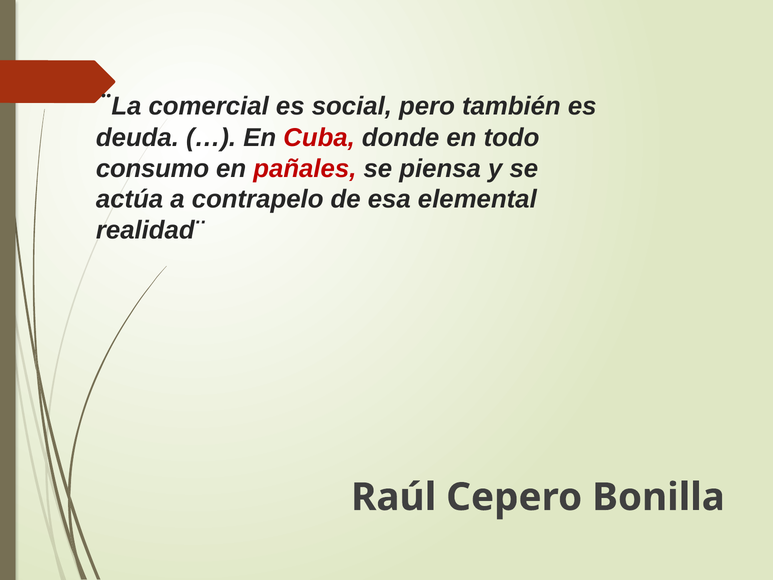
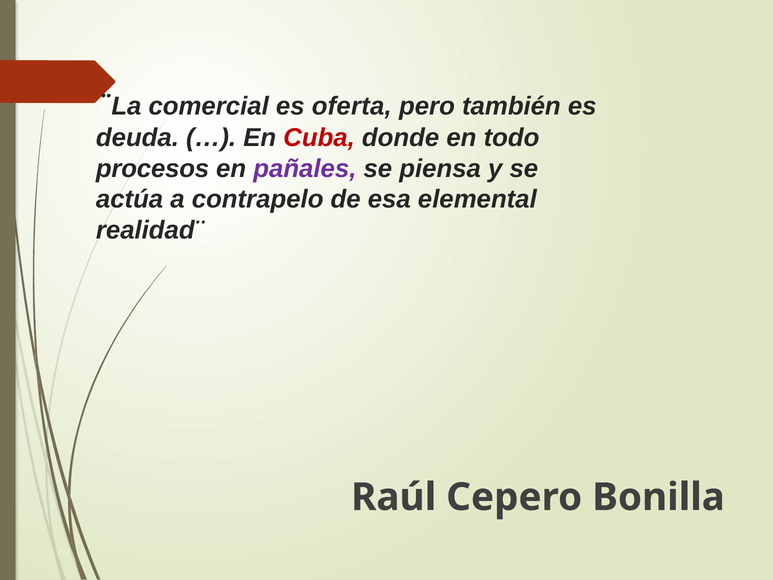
social: social -> oferta
consumo: consumo -> procesos
pañales colour: red -> purple
